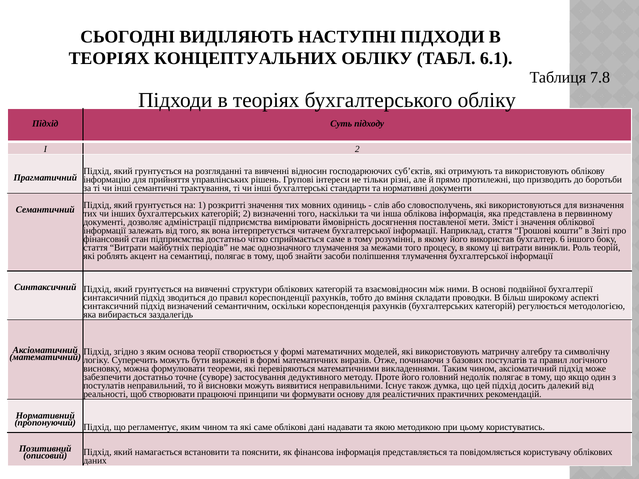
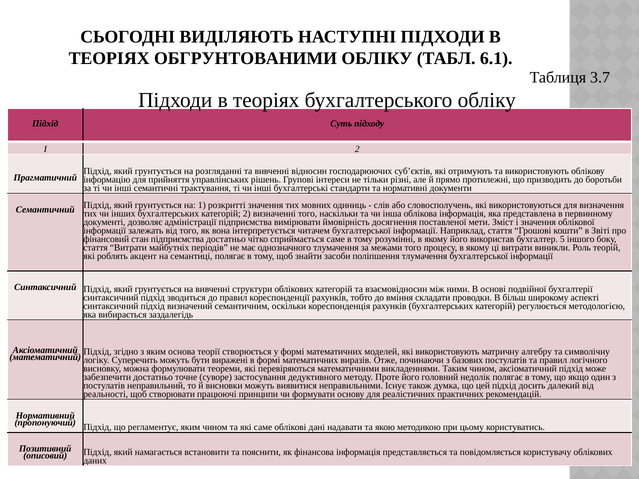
КОНЦЕПТУАЛЬНИХ: КОНЦЕПТУАЛЬНИХ -> ОБГРУНТОВАНИМИ
7.8: 7.8 -> 3.7
6: 6 -> 5
